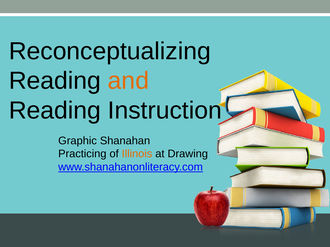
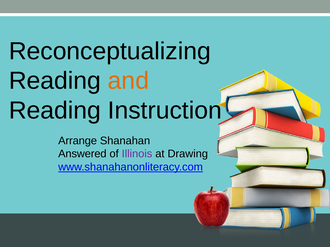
Graphic: Graphic -> Arrange
Practicing: Practicing -> Answered
Illinois colour: orange -> purple
